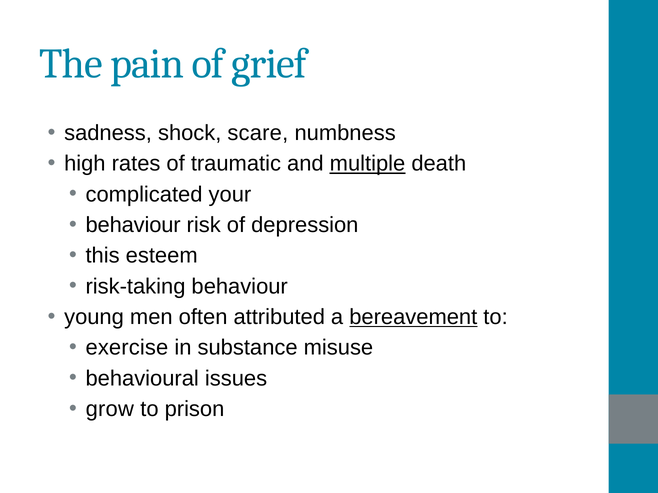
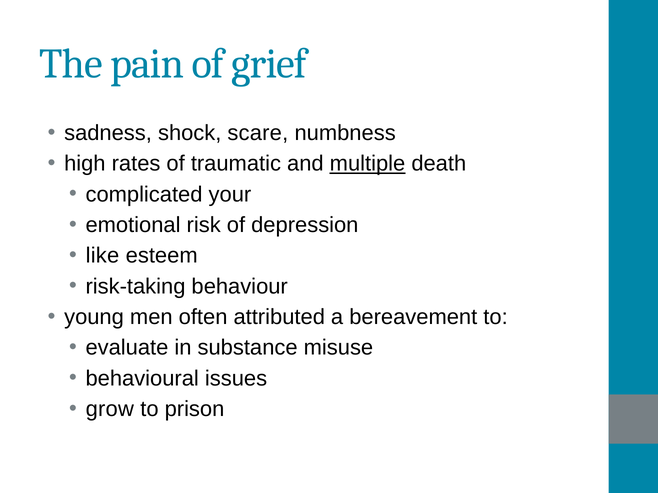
behaviour at (133, 225): behaviour -> emotional
this: this -> like
bereavement underline: present -> none
exercise: exercise -> evaluate
